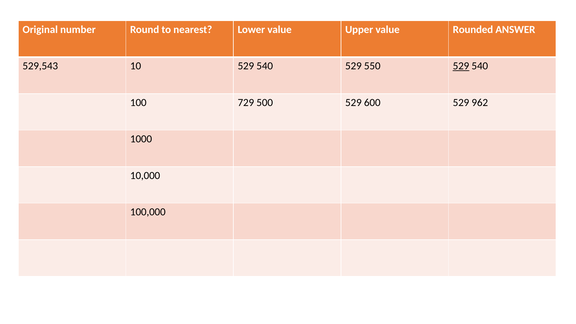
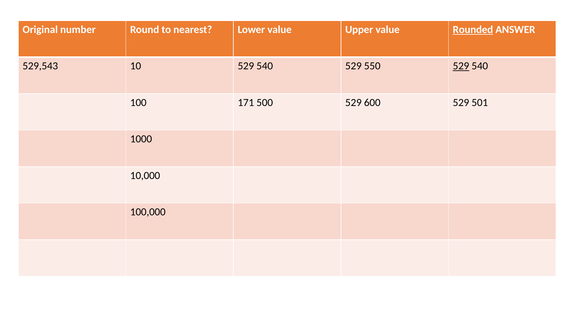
Rounded underline: none -> present
729: 729 -> 171
962: 962 -> 501
